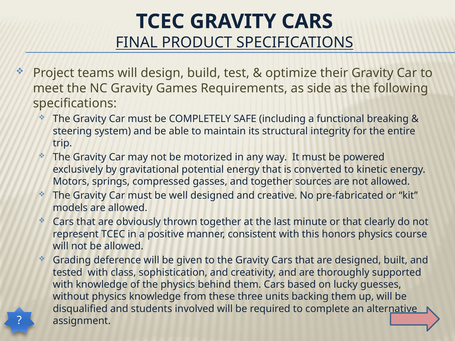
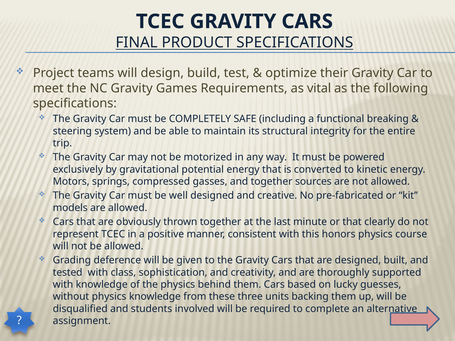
side: side -> vital
